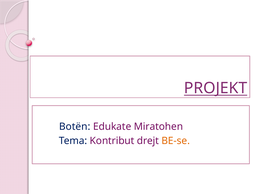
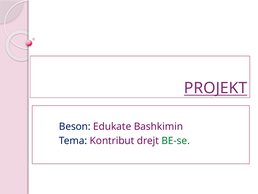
Botën: Botën -> Beson
Miratohen: Miratohen -> Bashkimin
BE-se colour: orange -> green
